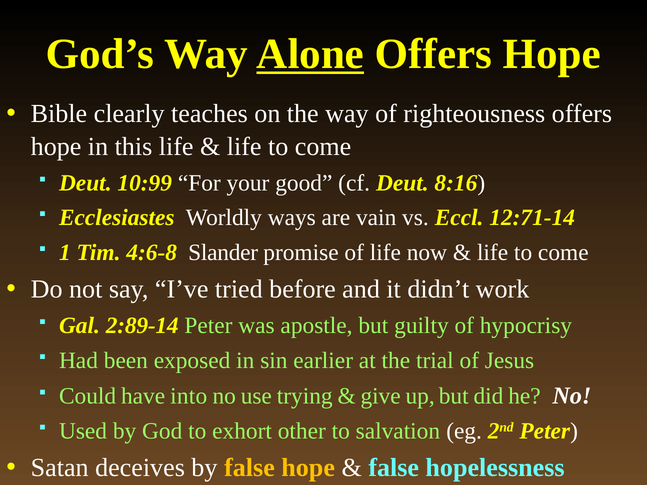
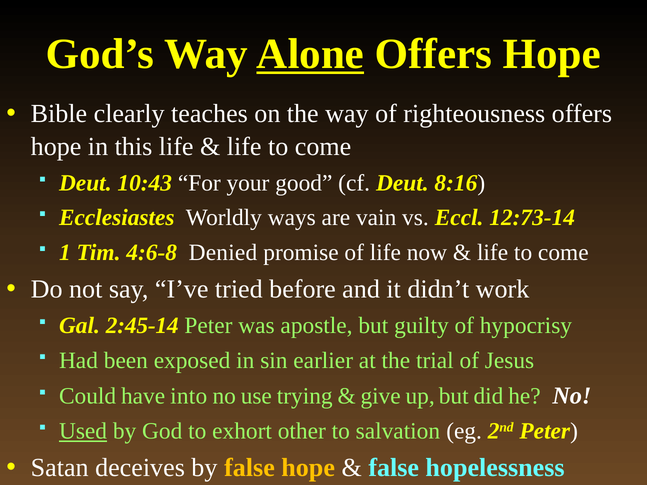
10:99: 10:99 -> 10:43
12:71-14: 12:71-14 -> 12:73-14
Slander: Slander -> Denied
2:89-14: 2:89-14 -> 2:45-14
Used underline: none -> present
